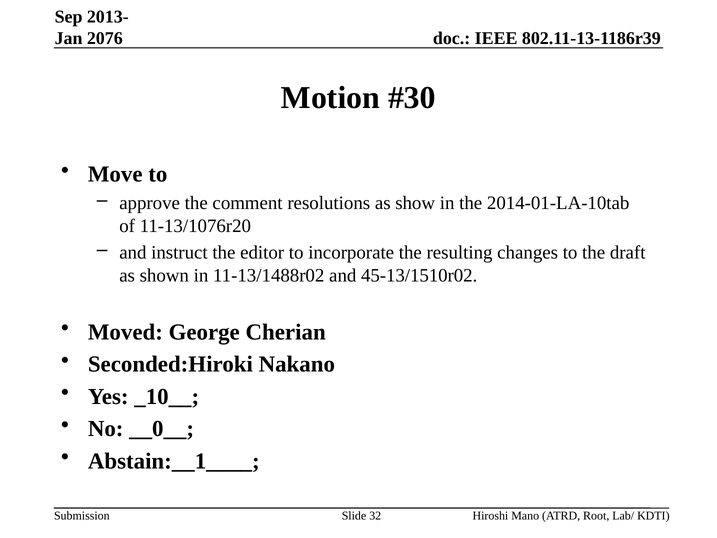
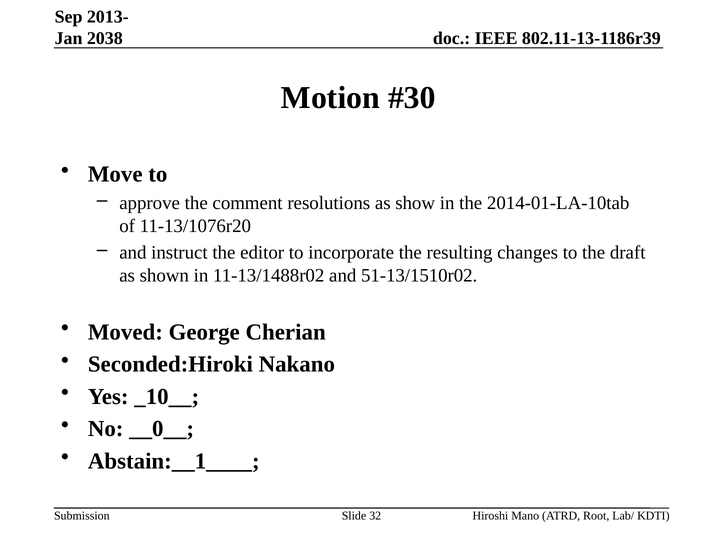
2076: 2076 -> 2038
45-13/1510r02: 45-13/1510r02 -> 51-13/1510r02
